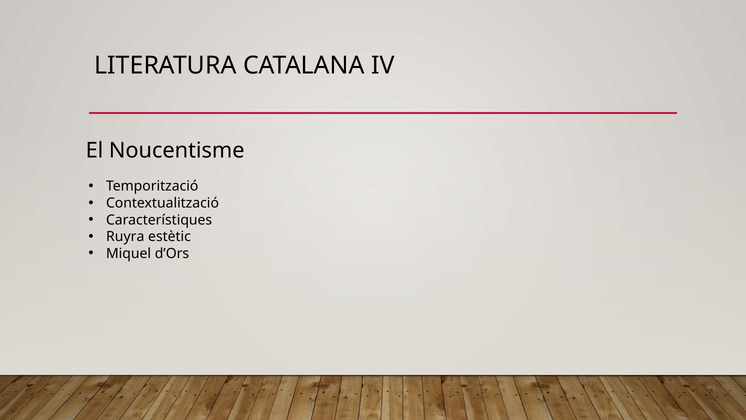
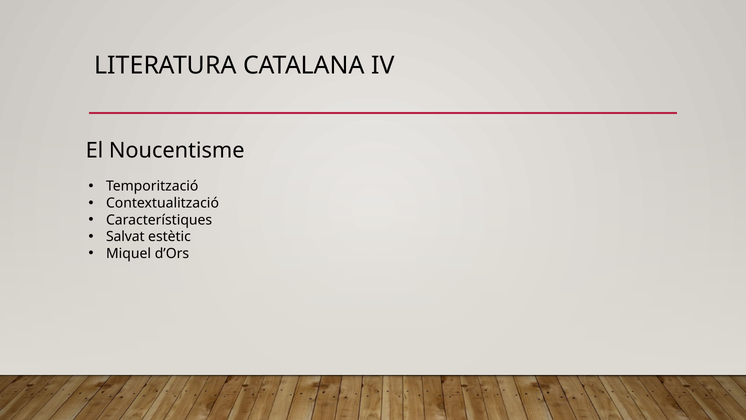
Ruyra: Ruyra -> Salvat
